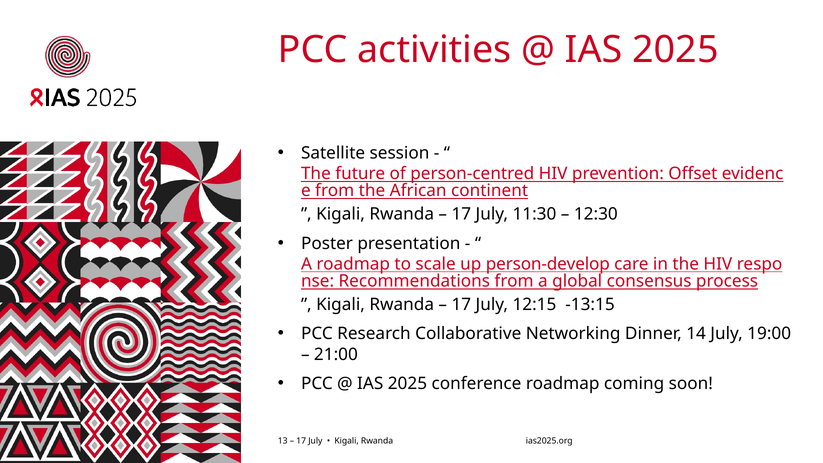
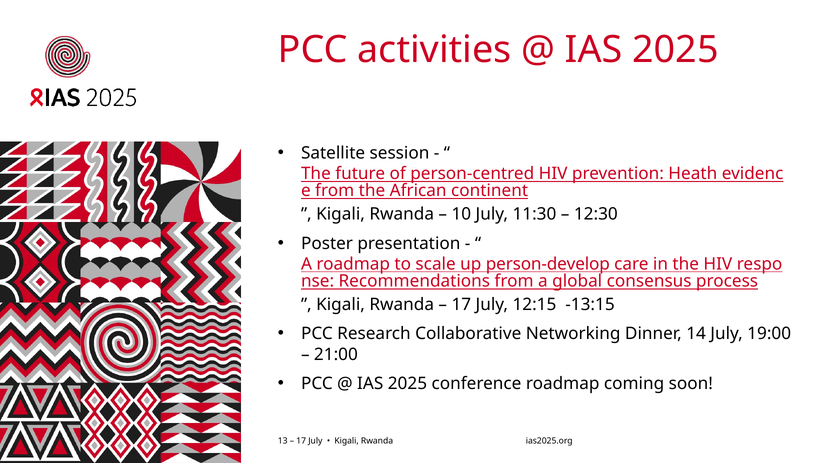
Offset: Offset -> Heath
17 at (461, 214): 17 -> 10
